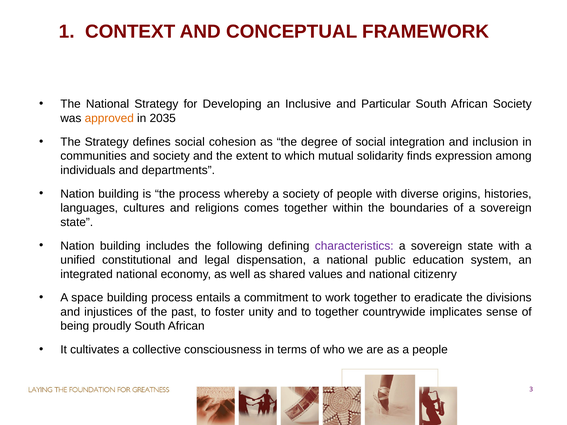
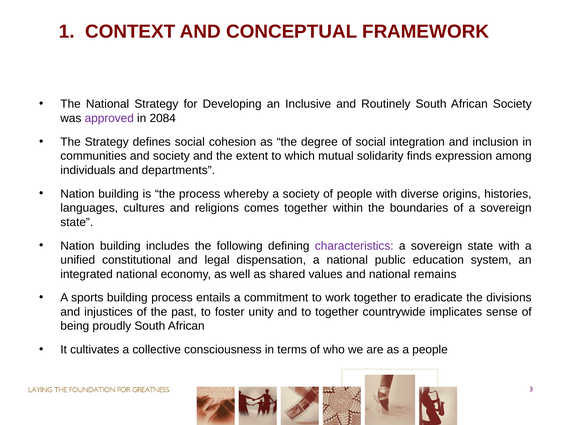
Particular: Particular -> Routinely
approved colour: orange -> purple
2035: 2035 -> 2084
citizenry: citizenry -> remains
space: space -> sports
